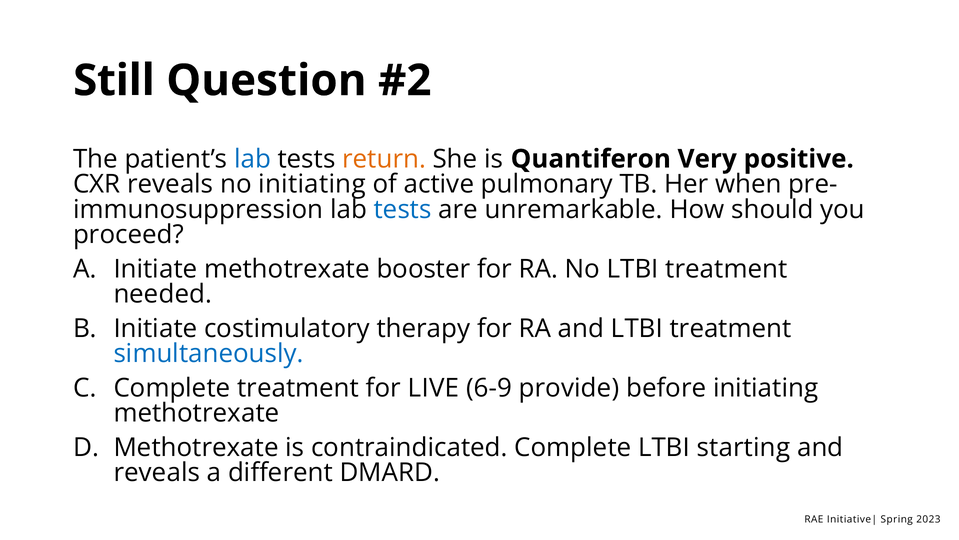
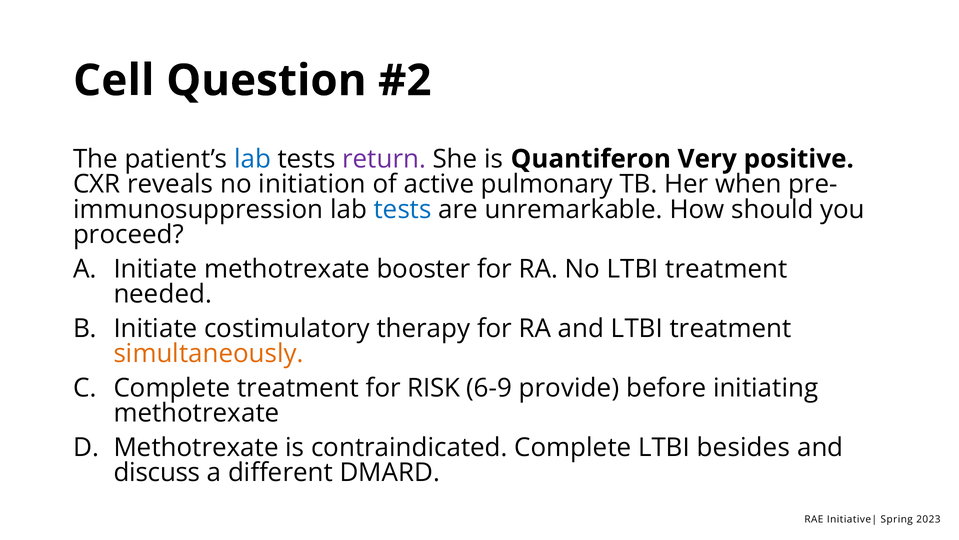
Still: Still -> Cell
return colour: orange -> purple
no initiating: initiating -> initiation
simultaneously colour: blue -> orange
LIVE: LIVE -> RISK
starting: starting -> besides
reveals at (157, 472): reveals -> discuss
